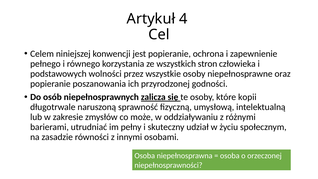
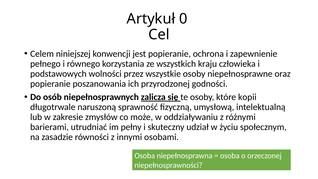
4: 4 -> 0
stron: stron -> kraju
